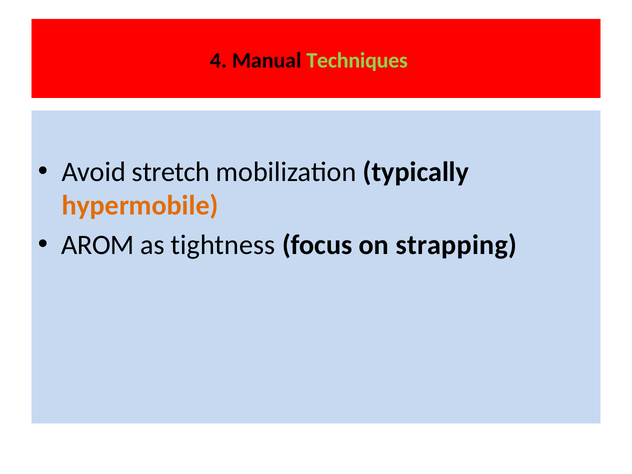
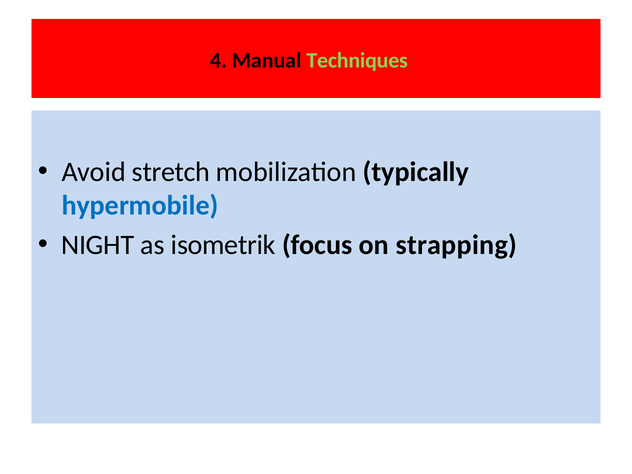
hypermobile colour: orange -> blue
AROM: AROM -> NIGHT
tightness: tightness -> isometrik
